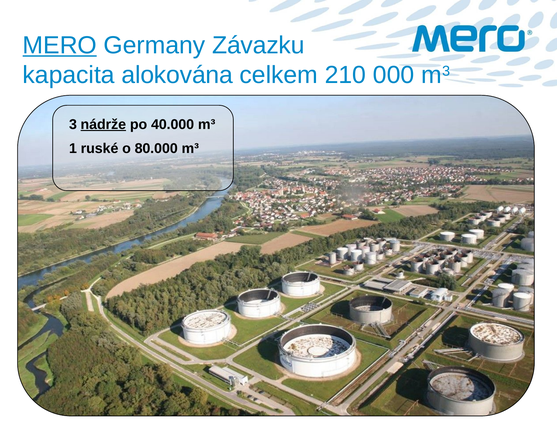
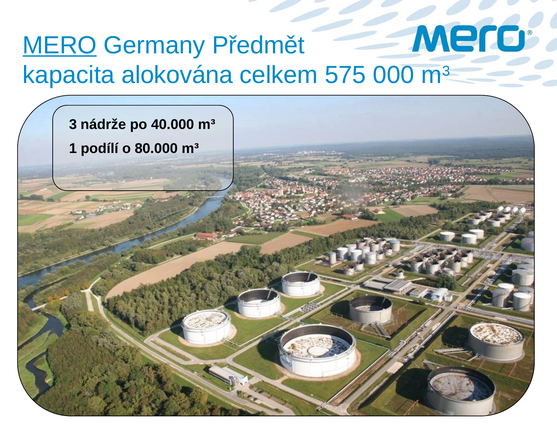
Závazku: Závazku -> Předmět
210: 210 -> 575
nádrže underline: present -> none
ruské: ruské -> podílí
